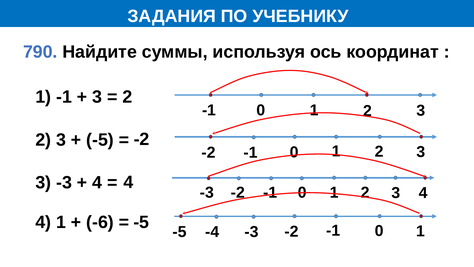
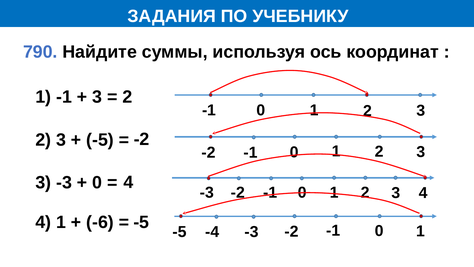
4 at (97, 182): 4 -> 0
